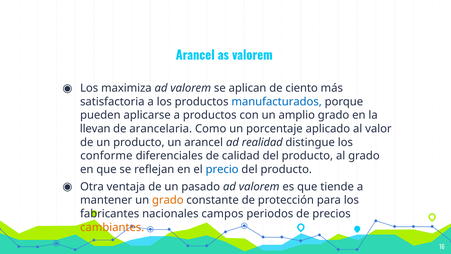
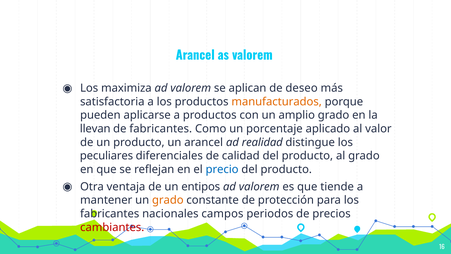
ciento: ciento -> deseo
manufacturados colour: blue -> orange
de arancelaria: arancelaria -> fabricantes
conforme: conforme -> peculiares
pasado: pasado -> entipos
cambiantes colour: orange -> red
